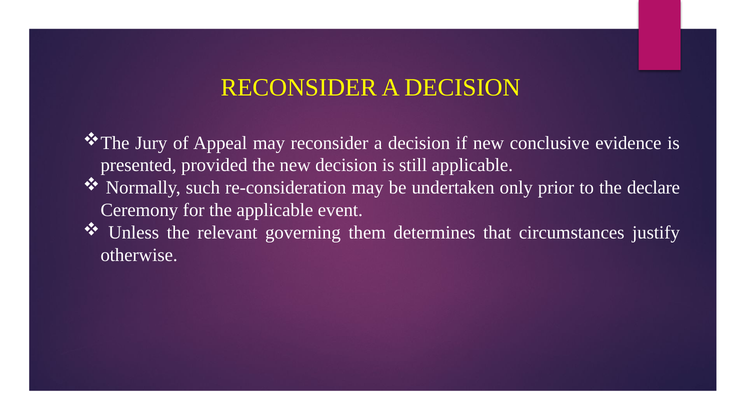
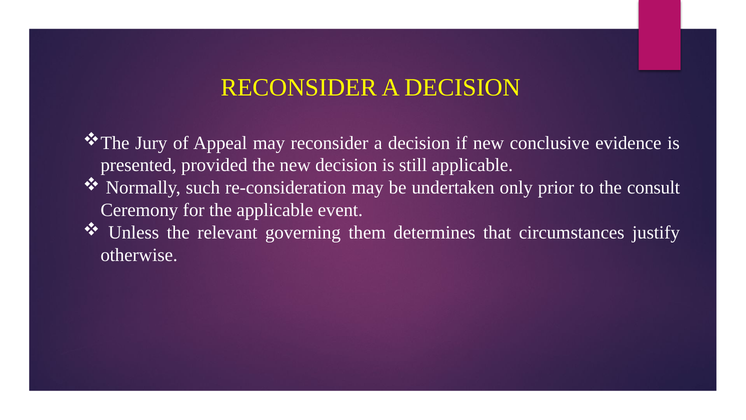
declare: declare -> consult
